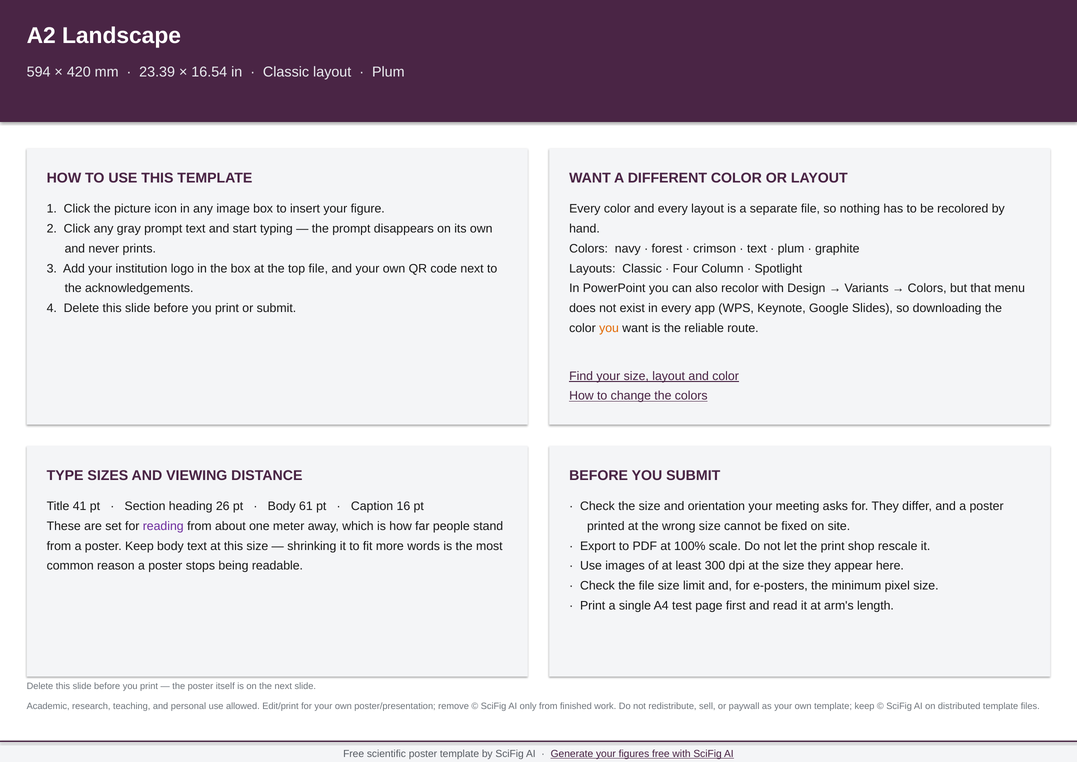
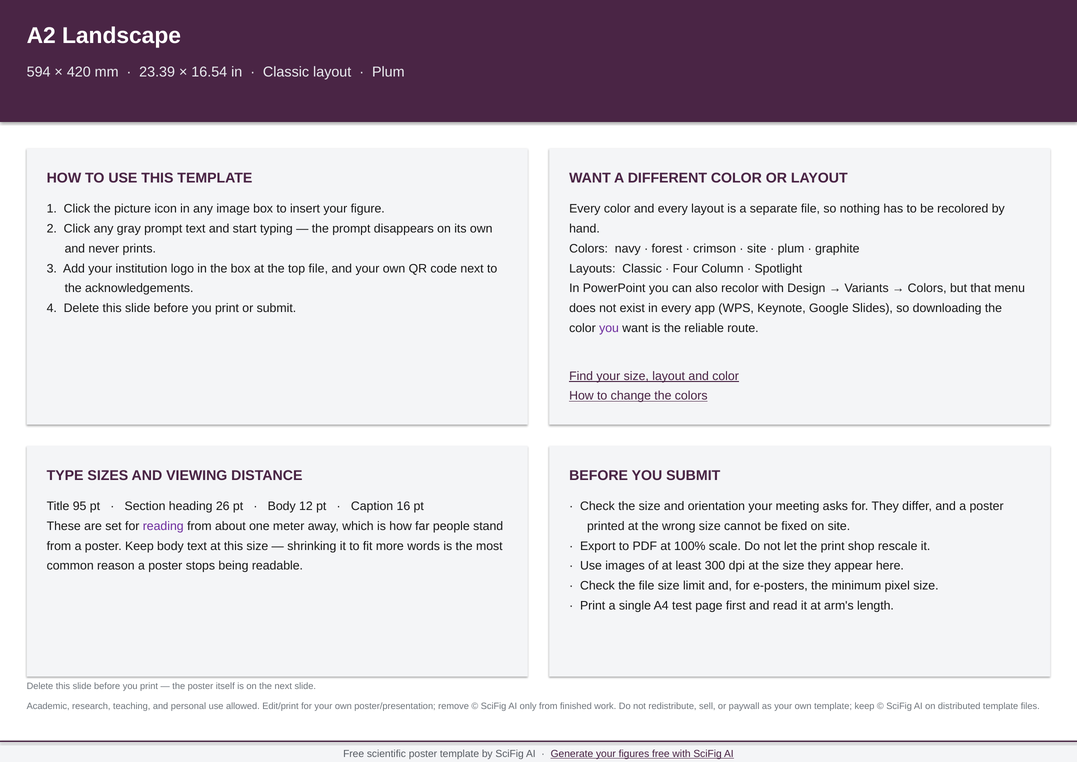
text at (757, 249): text -> site
you at (609, 328) colour: orange -> purple
41: 41 -> 95
61: 61 -> 12
